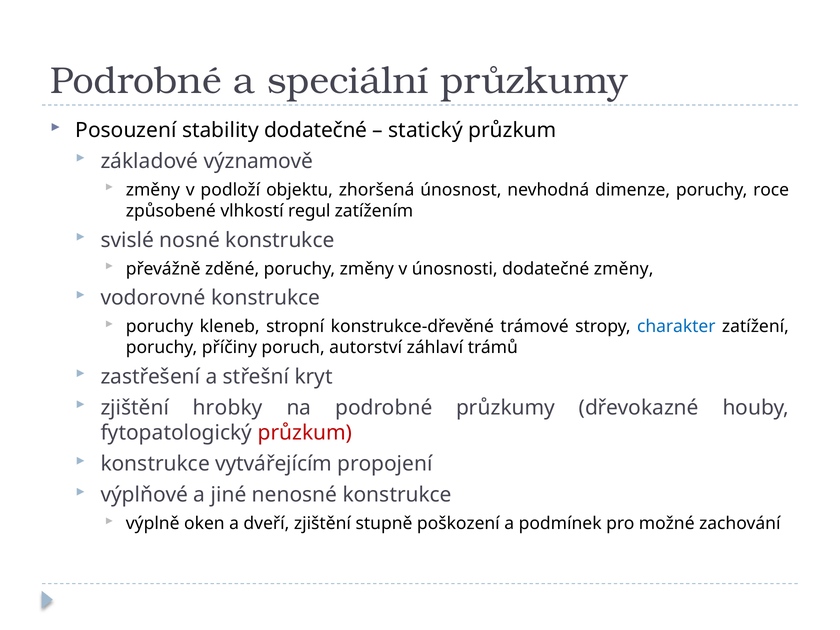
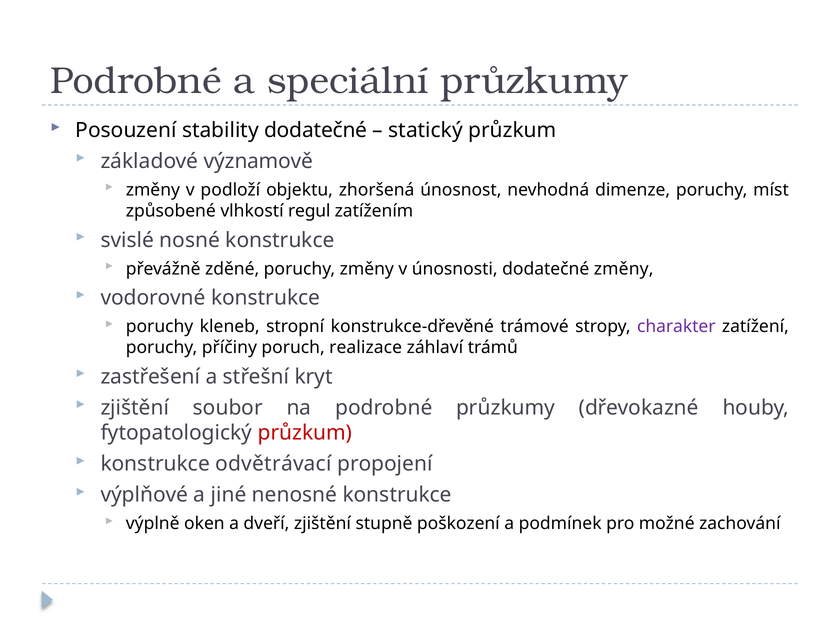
roce: roce -> míst
charakter colour: blue -> purple
autorství: autorství -> realizace
hrobky: hrobky -> soubor
vytvářejícím: vytvářejícím -> odvětrávací
